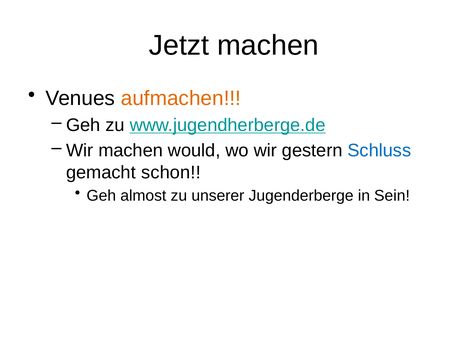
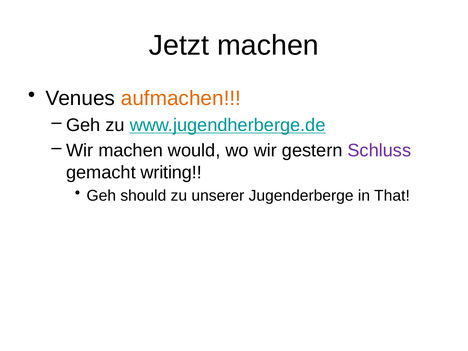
Schluss colour: blue -> purple
schon: schon -> writing
almost: almost -> should
Sein: Sein -> That
